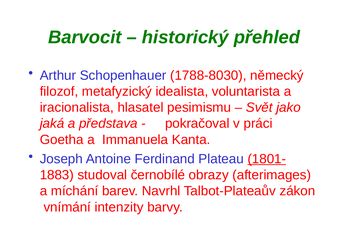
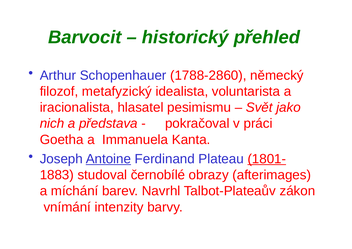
1788-8030: 1788-8030 -> 1788-2860
jaká: jaká -> nich
Antoine underline: none -> present
